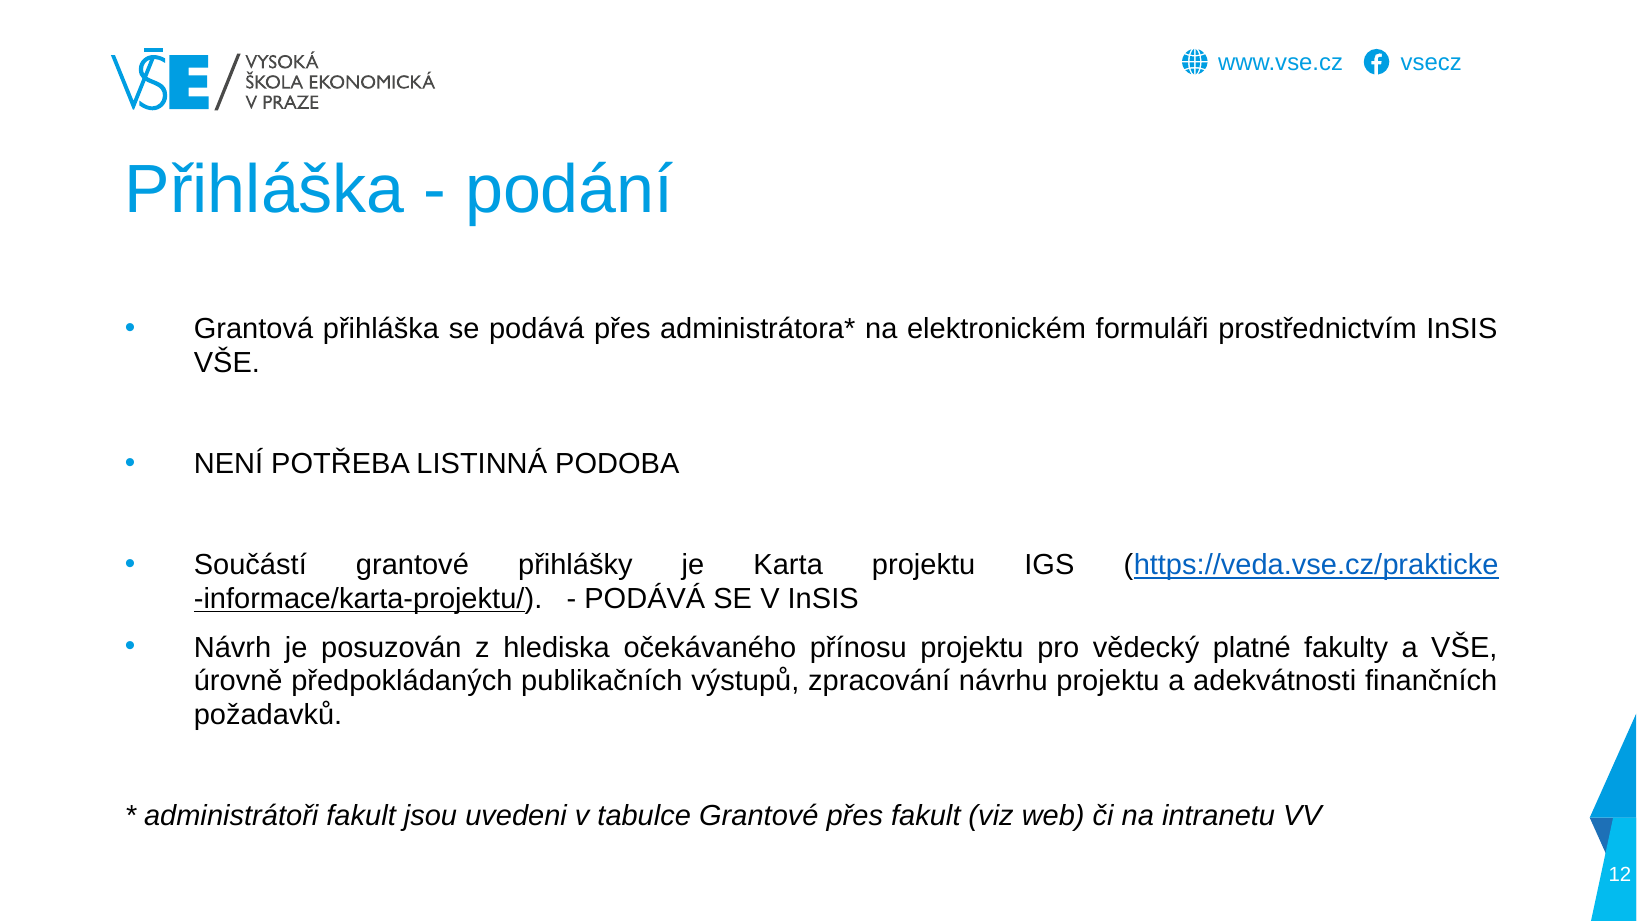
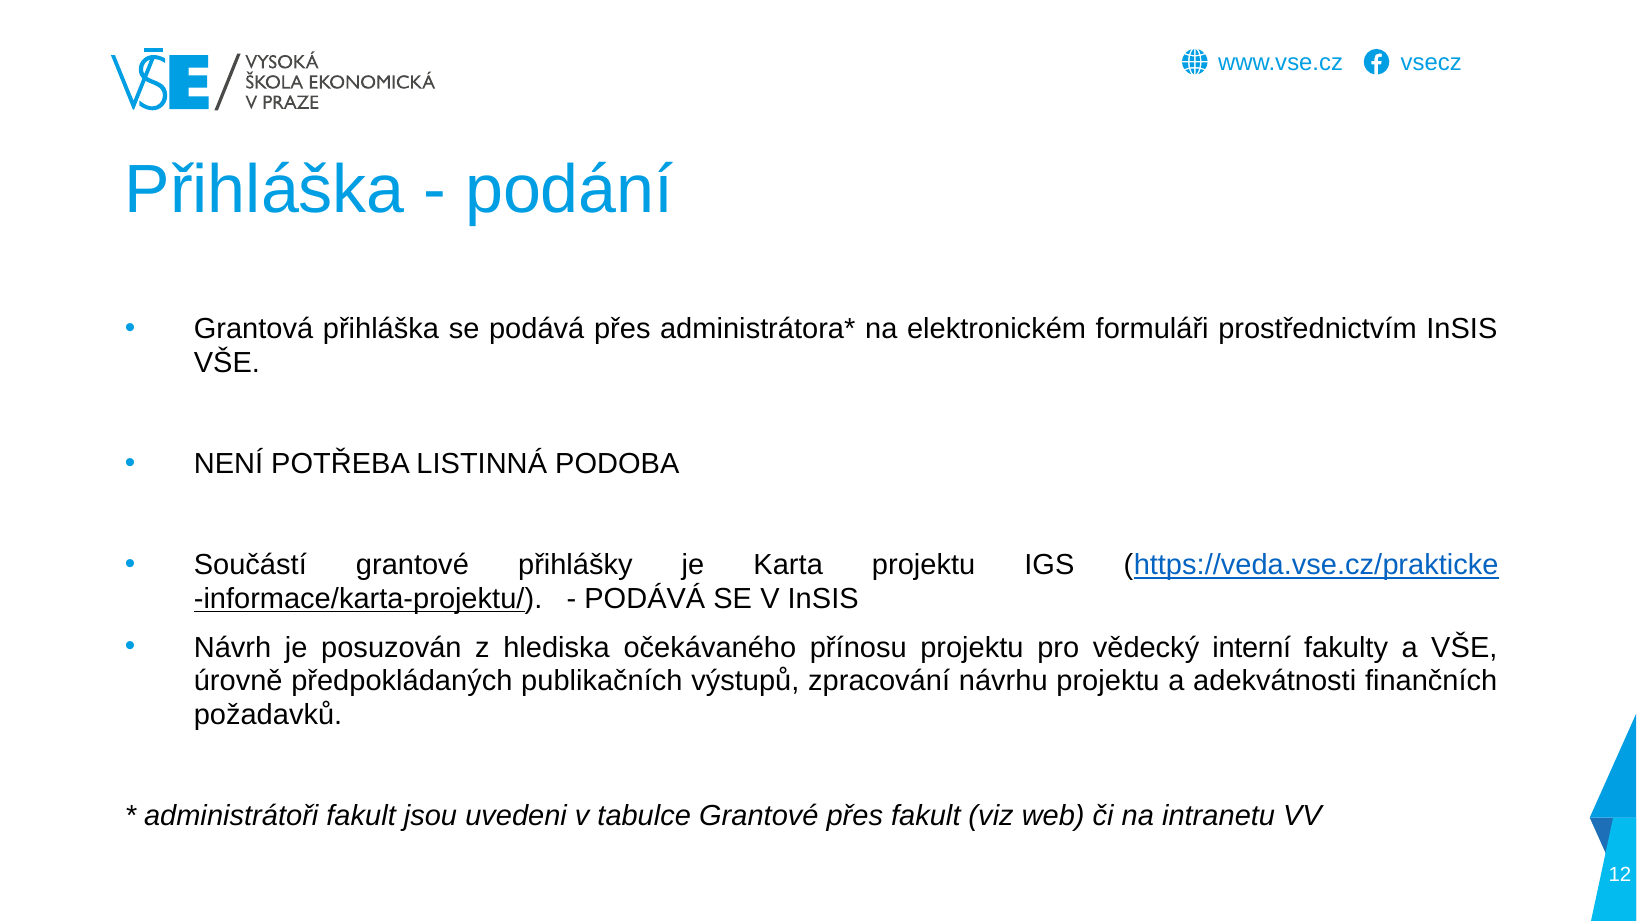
platné: platné -> interní
